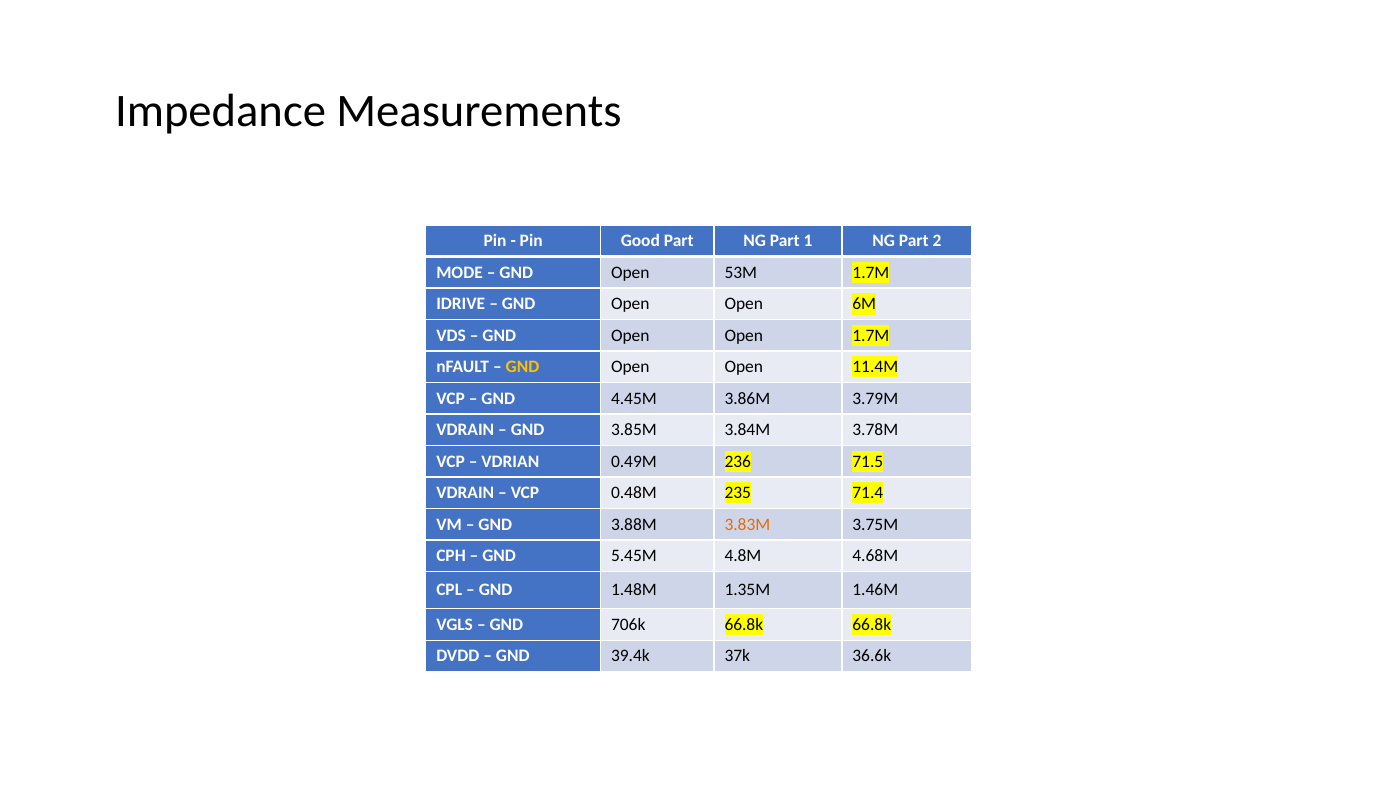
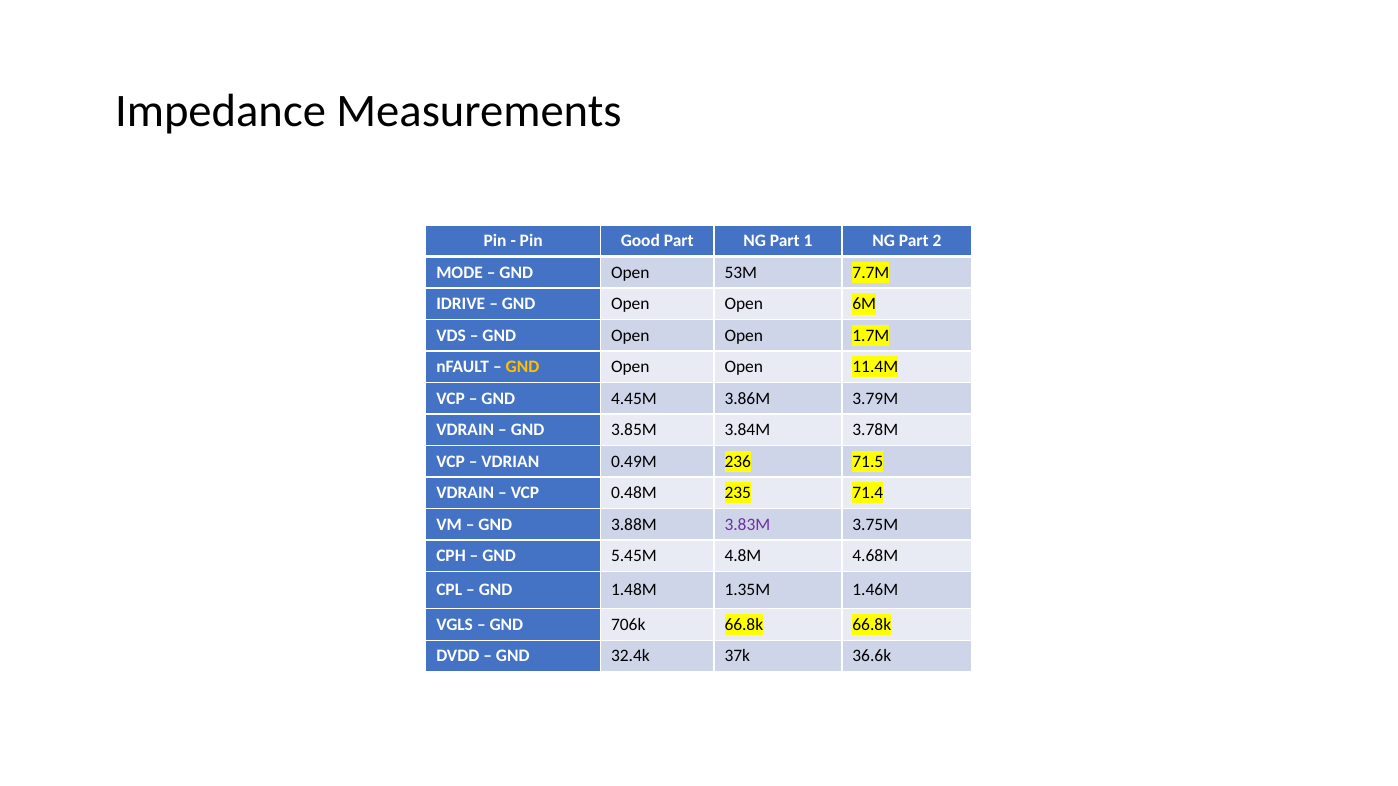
53M 1.7M: 1.7M -> 7.7M
3.83M colour: orange -> purple
39.4k: 39.4k -> 32.4k
